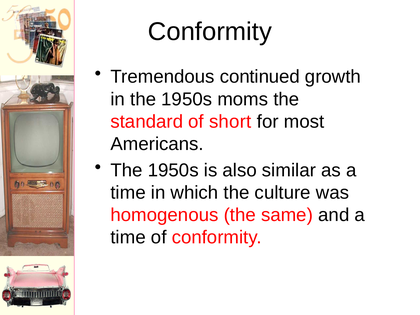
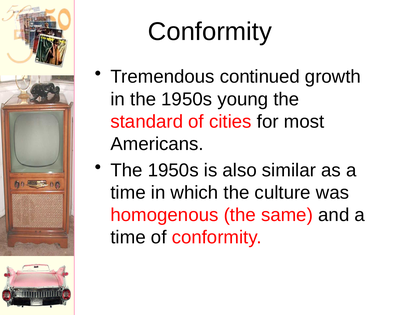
moms: moms -> young
short: short -> cities
